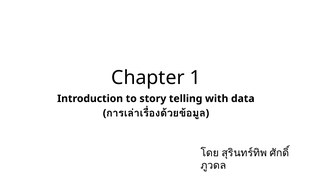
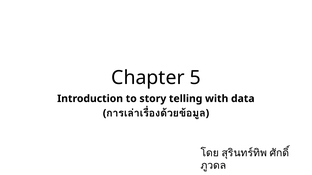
1: 1 -> 5
